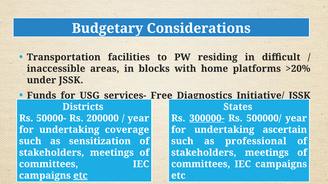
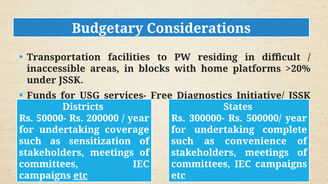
300000- underline: present -> none
ascertain: ascertain -> complete
professional: professional -> convenience
